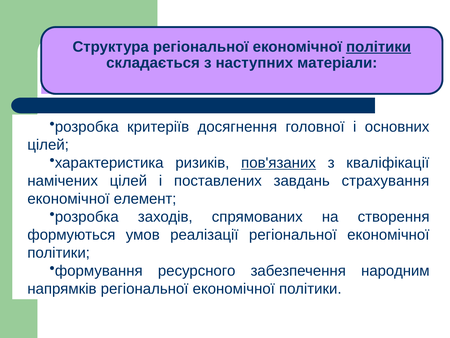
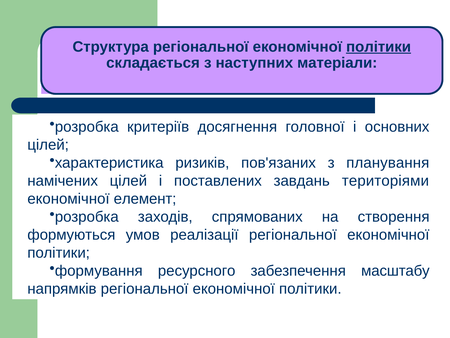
пов'язаних underline: present -> none
кваліфікації: кваліфікації -> планування
страхування: страхування -> територіями
народним: народним -> масштабу
